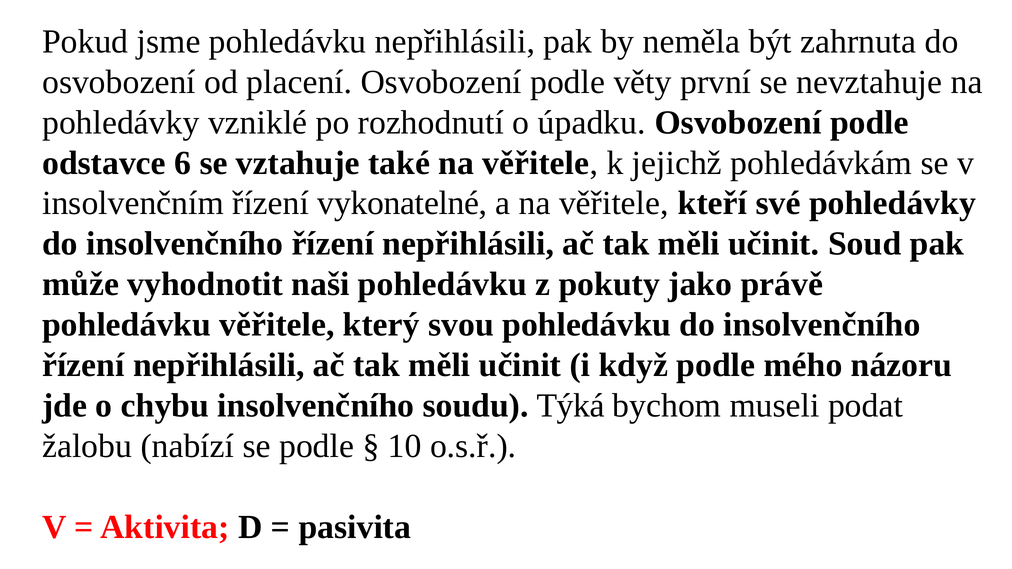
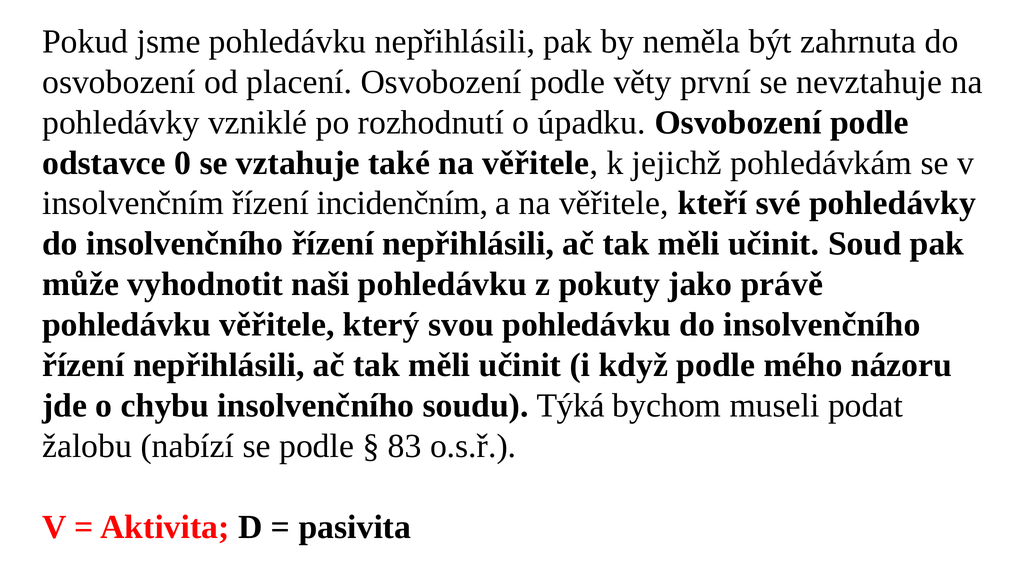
6: 6 -> 0
vykonatelné: vykonatelné -> incidenčním
10: 10 -> 83
